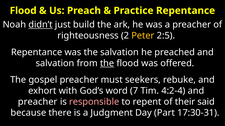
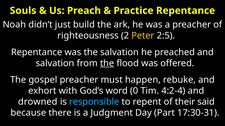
Flood at (23, 11): Flood -> Souls
didn’t underline: present -> none
seekers: seekers -> happen
7: 7 -> 0
preacher at (38, 102): preacher -> drowned
responsible colour: pink -> light blue
